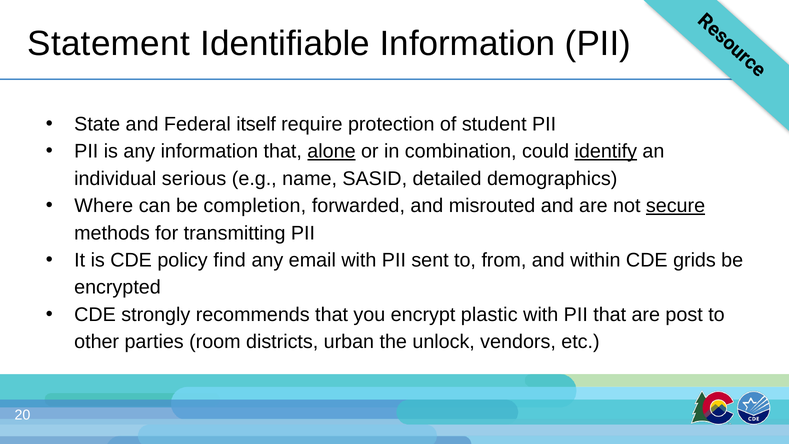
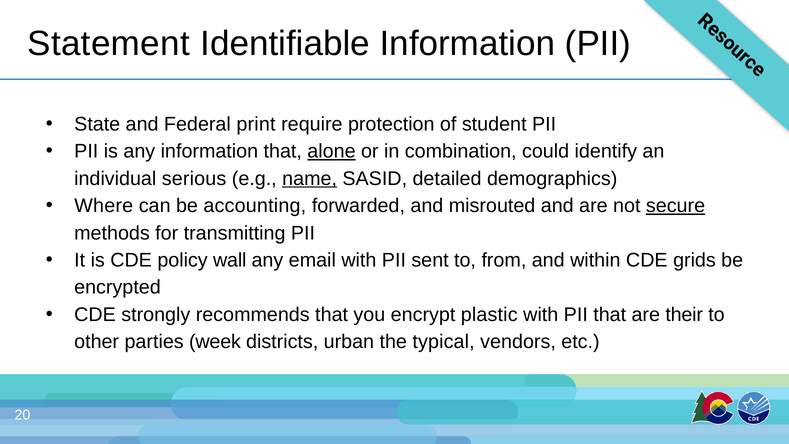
itself: itself -> print
identify underline: present -> none
name underline: none -> present
completion: completion -> accounting
find: find -> wall
post: post -> their
room: room -> week
unlock: unlock -> typical
